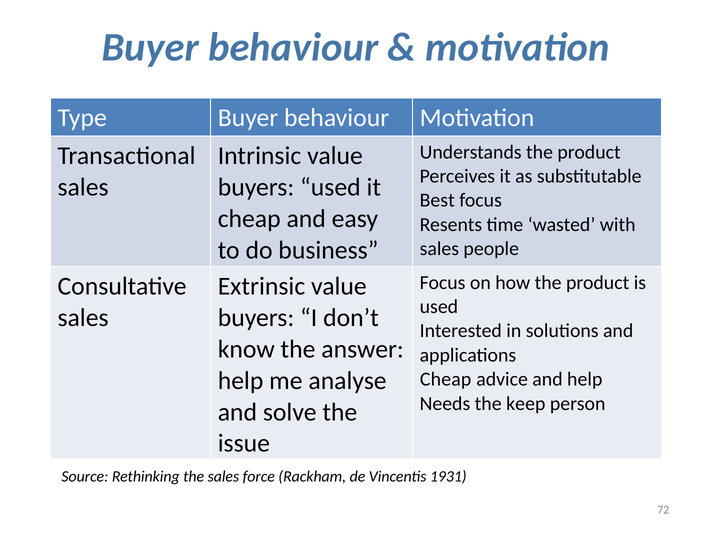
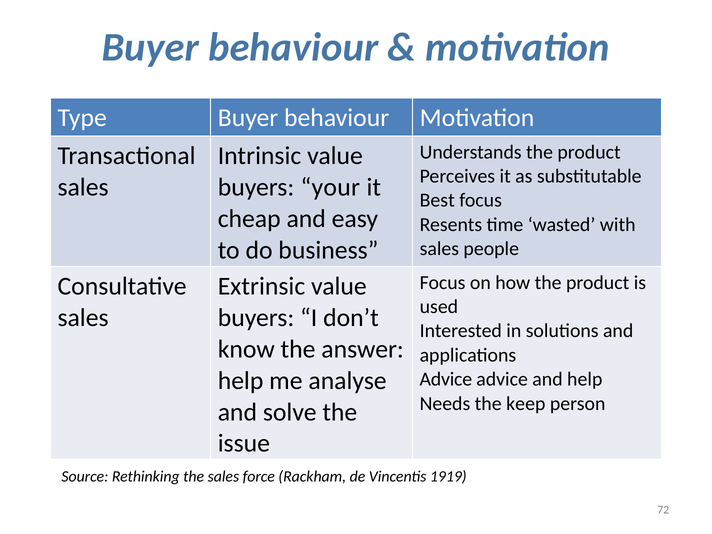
buyers used: used -> your
Cheap at (446, 379): Cheap -> Advice
1931: 1931 -> 1919
